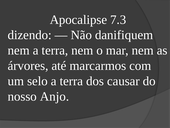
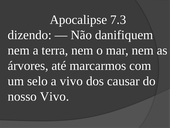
selo a terra: terra -> vivo
nosso Anjo: Anjo -> Vivo
